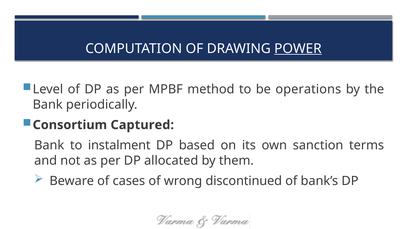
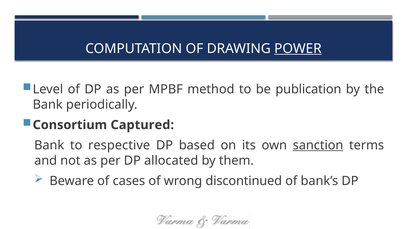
operations: operations -> publication
instalment: instalment -> respective
sanction underline: none -> present
